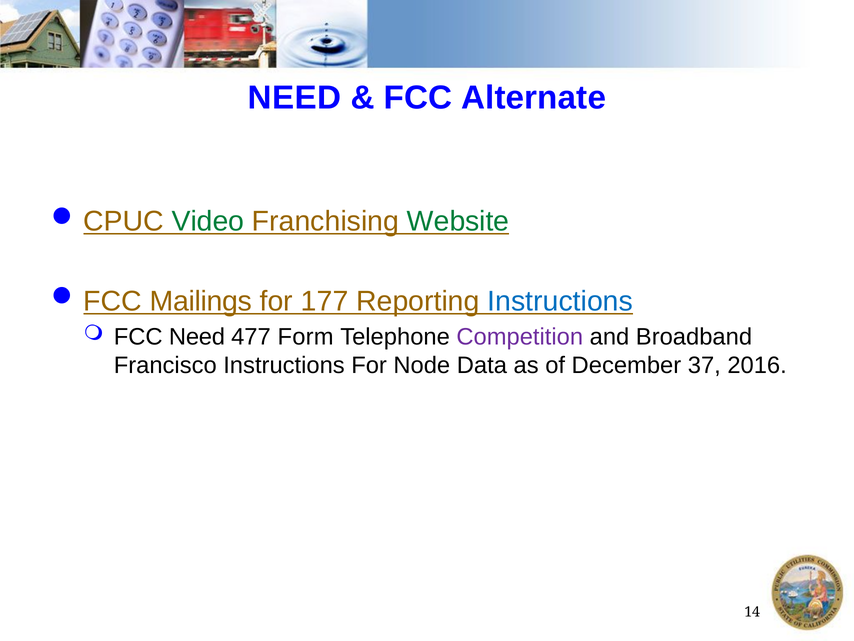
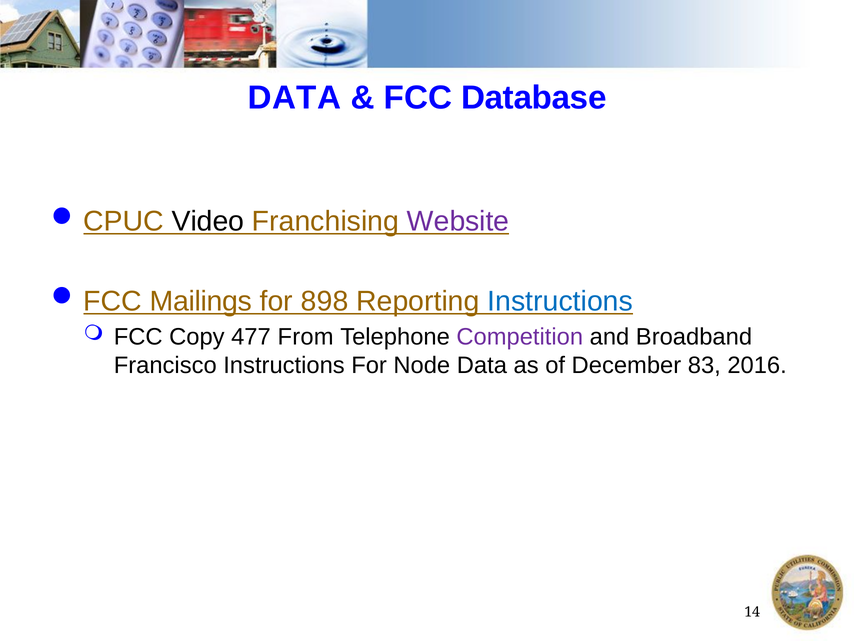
NEED at (294, 98): NEED -> DATA
Alternate: Alternate -> Database
Video colour: green -> black
Website colour: green -> purple
177: 177 -> 898
FCC Need: Need -> Copy
Form: Form -> From
37: 37 -> 83
